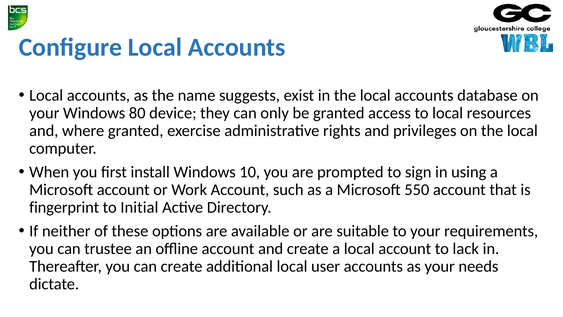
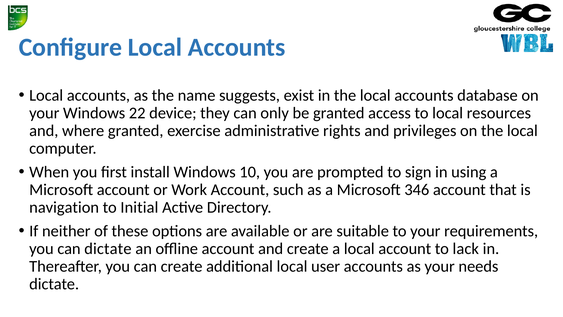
80: 80 -> 22
550: 550 -> 346
fingerprint: fingerprint -> navigation
can trustee: trustee -> dictate
